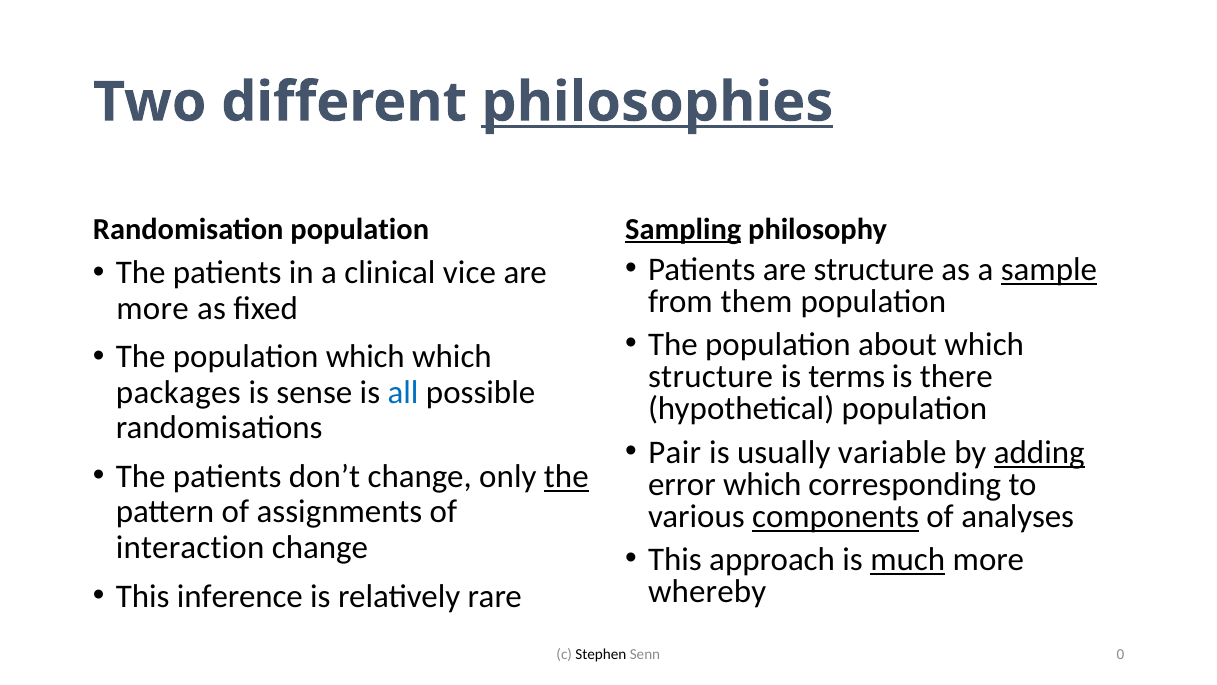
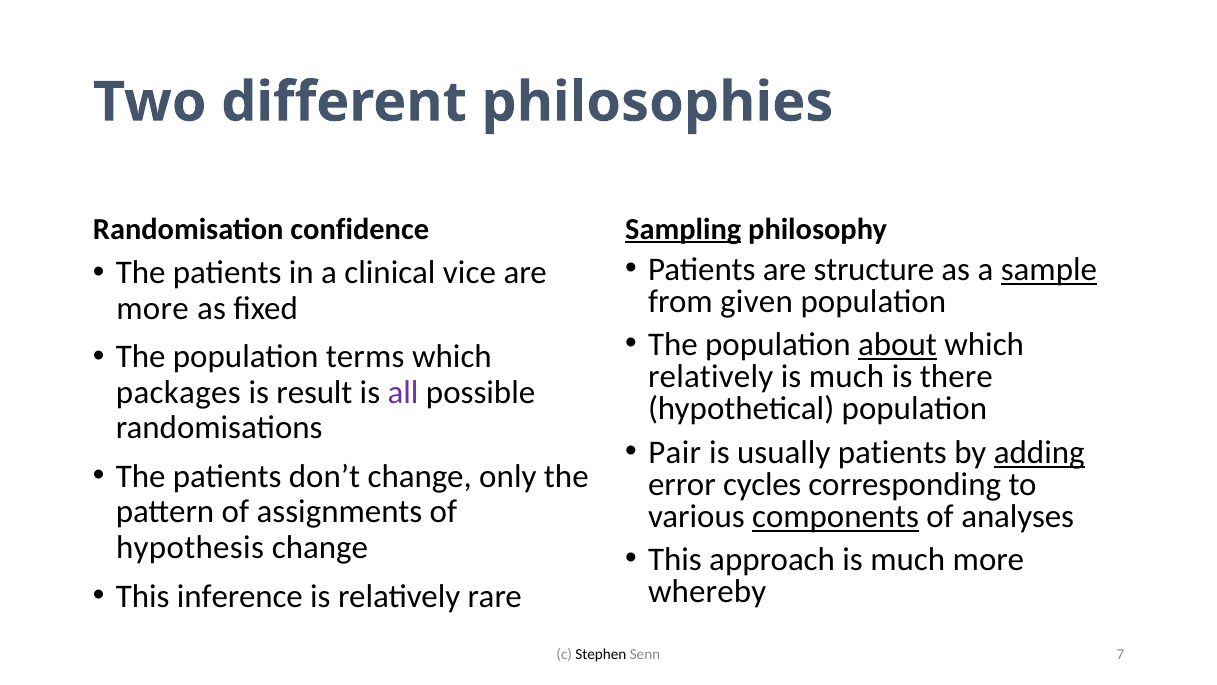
philosophies underline: present -> none
Randomisation population: population -> confidence
them: them -> given
about underline: none -> present
population which: which -> terms
structure at (711, 377): structure -> relatively
terms at (847, 377): terms -> much
sense: sense -> result
all colour: blue -> purple
usually variable: variable -> patients
the at (566, 476) underline: present -> none
error which: which -> cycles
interaction: interaction -> hypothesis
much at (908, 560) underline: present -> none
0: 0 -> 7
